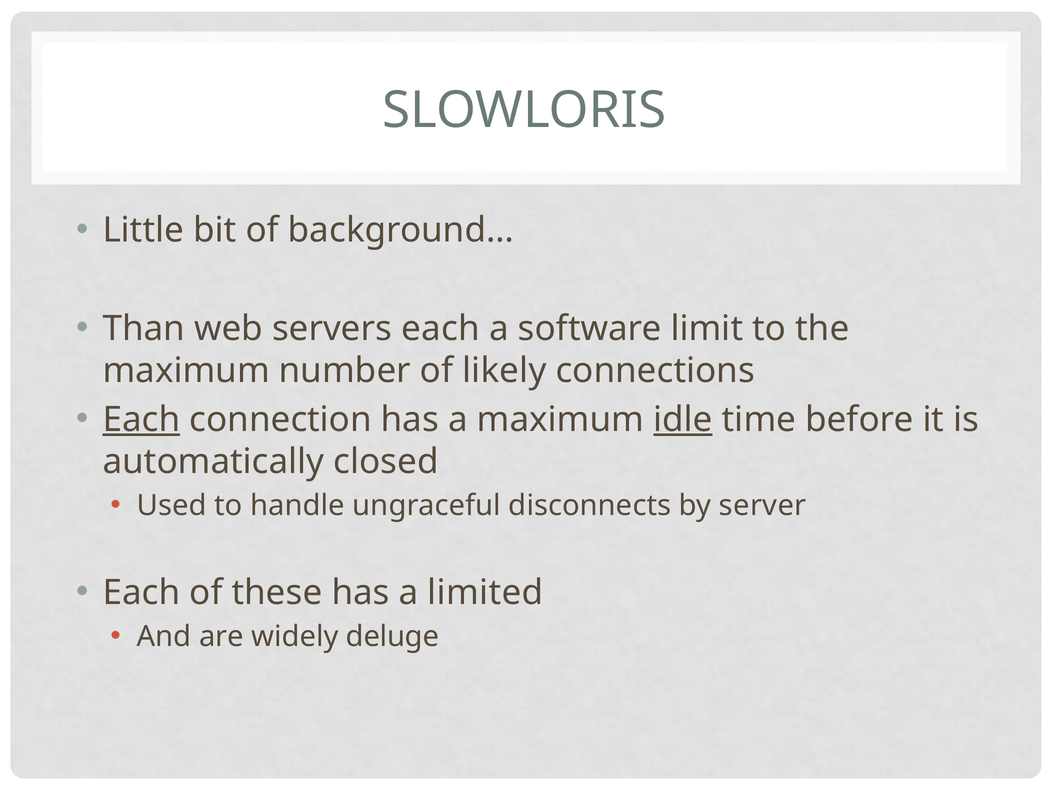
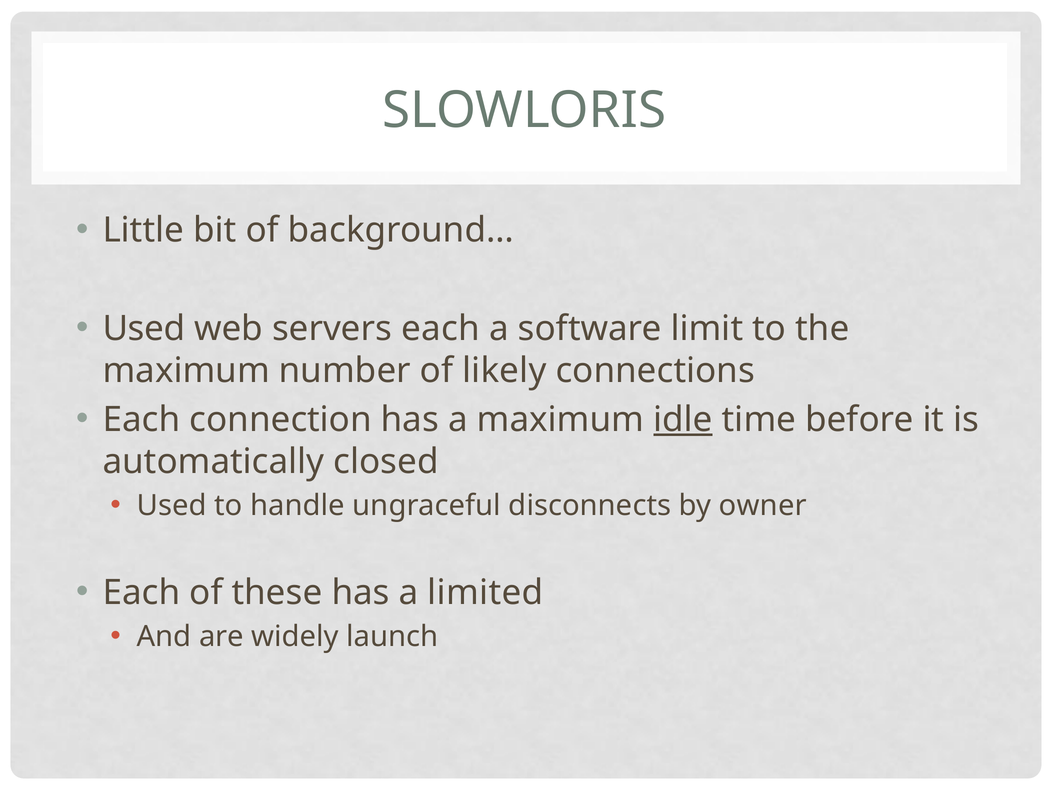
Than at (144, 329): Than -> Used
Each at (141, 420) underline: present -> none
server: server -> owner
deluge: deluge -> launch
